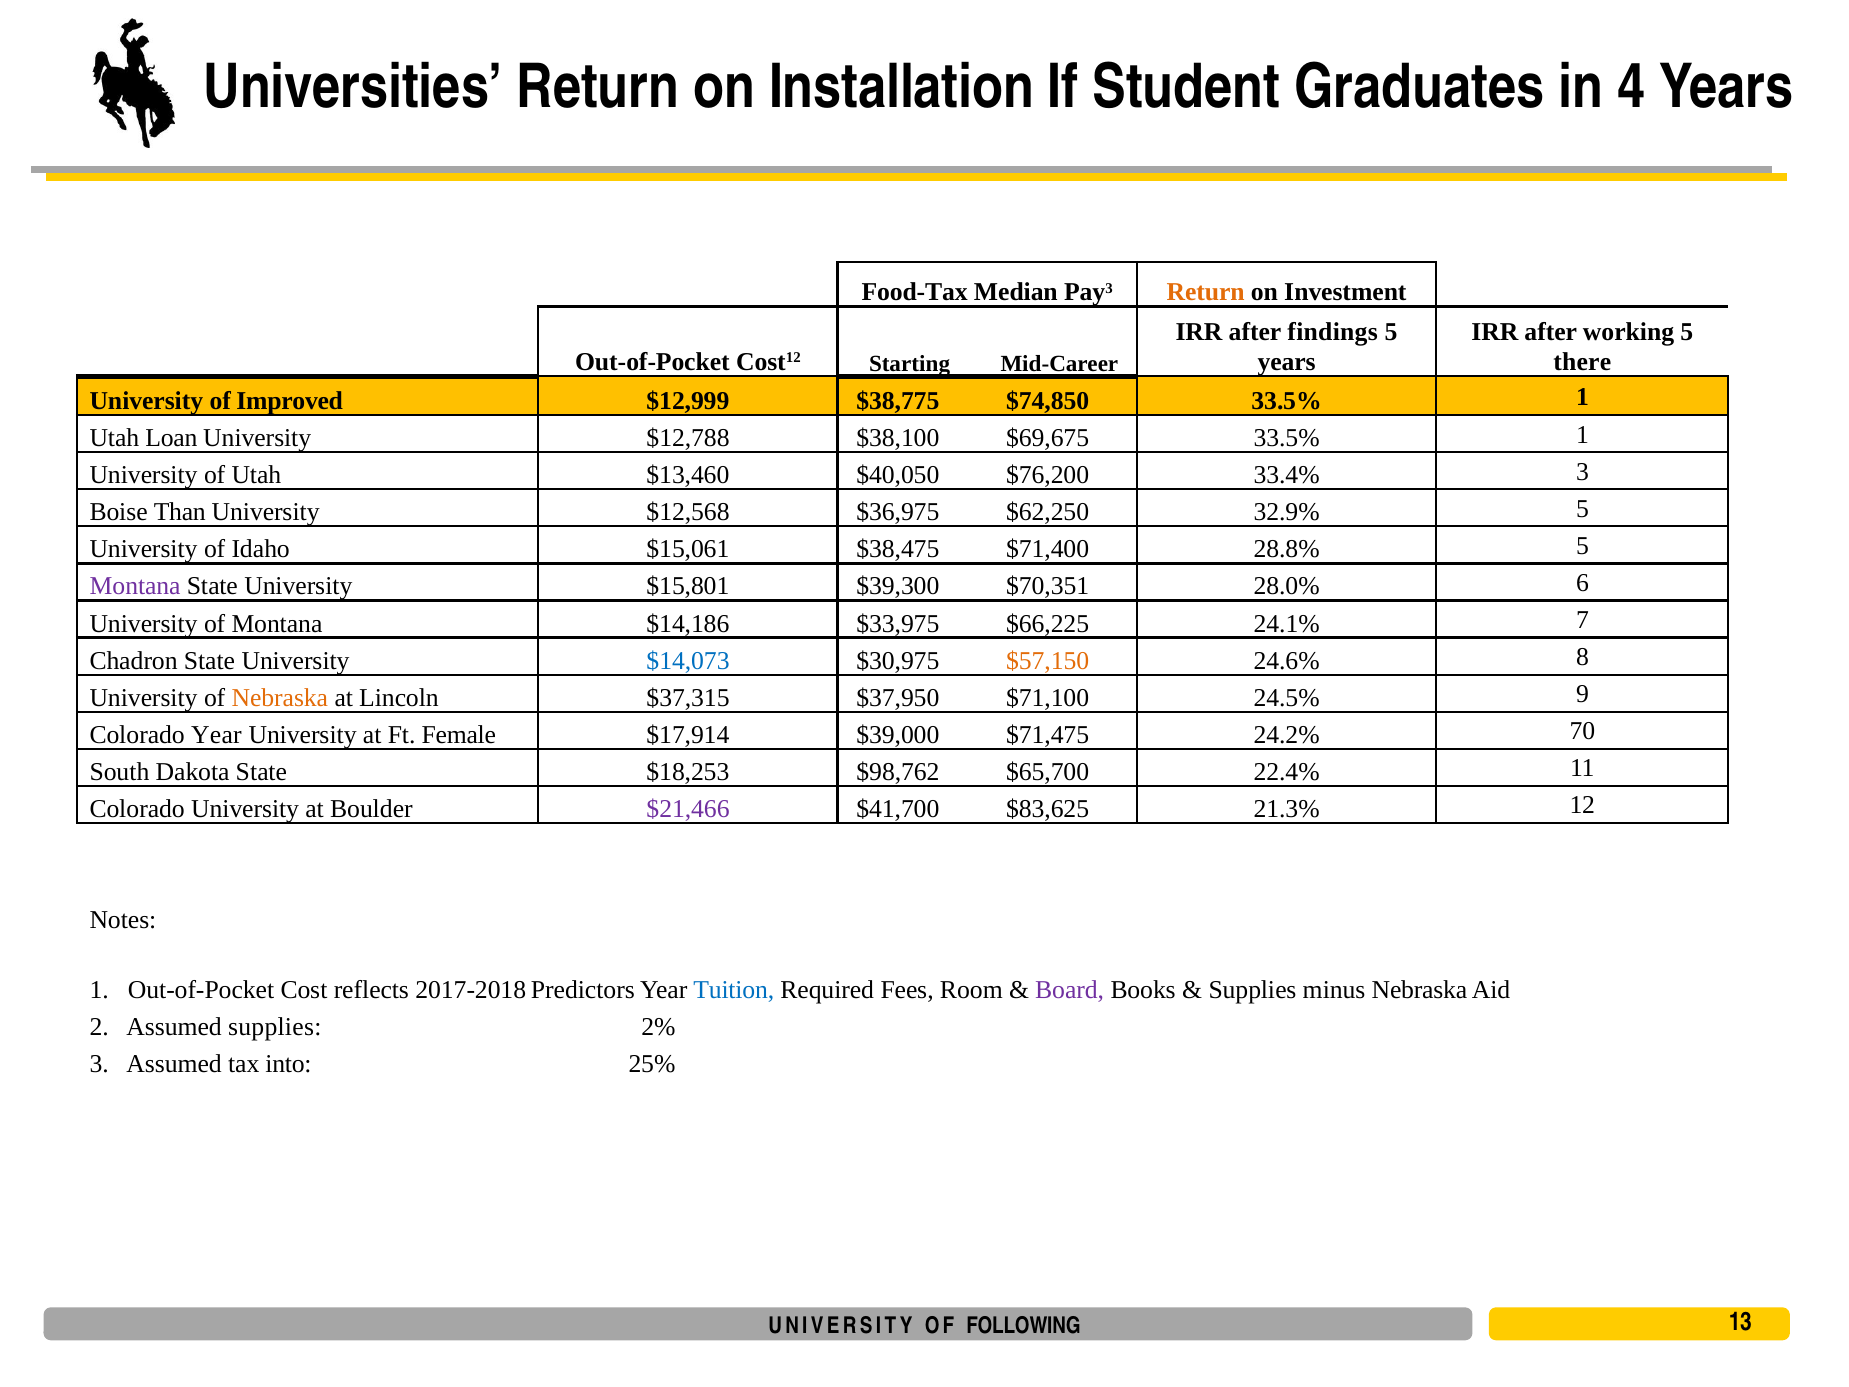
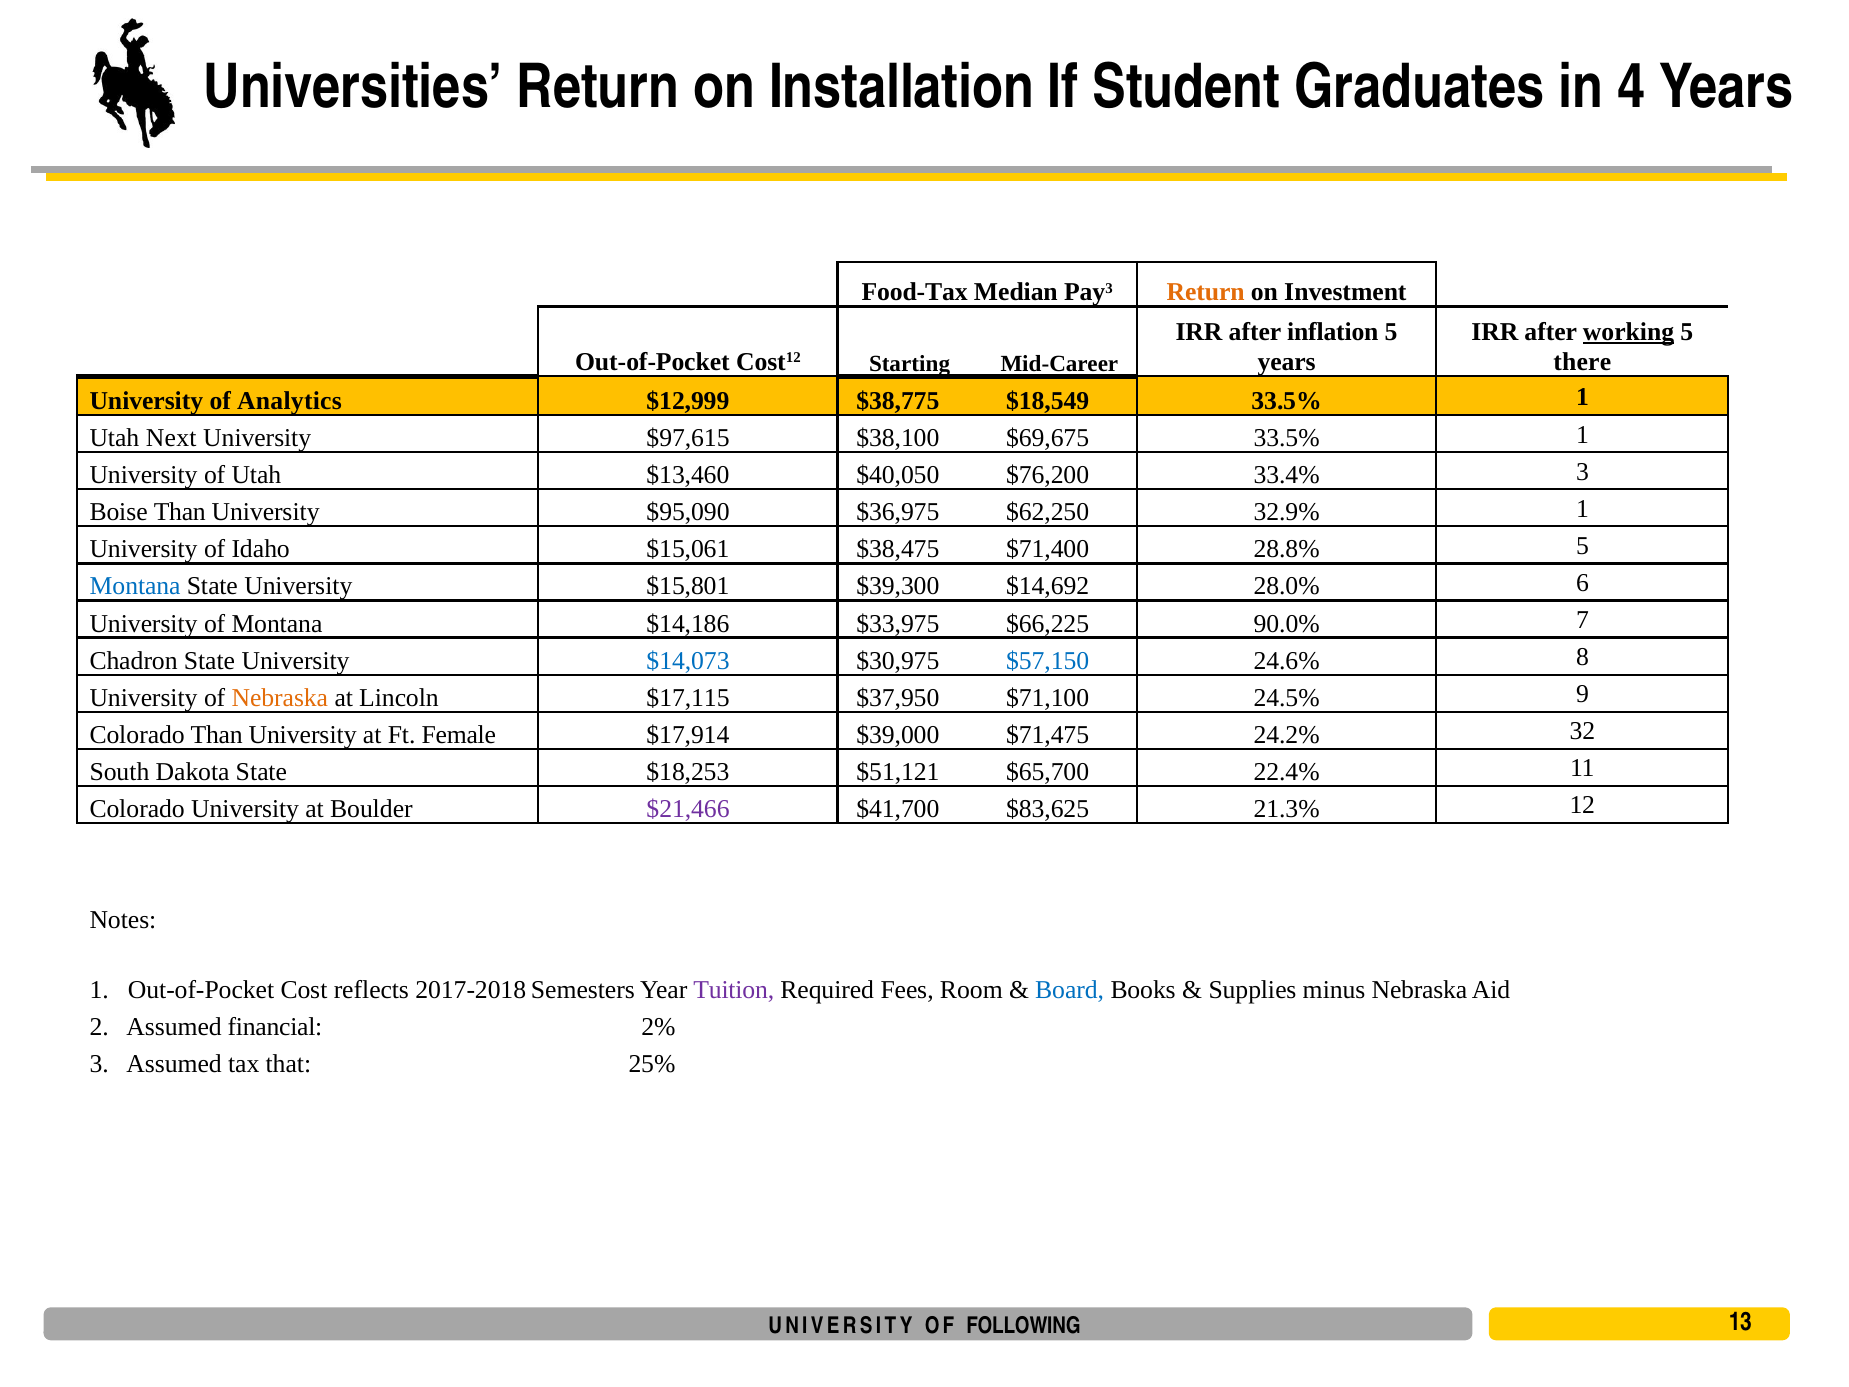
findings: findings -> inflation
working underline: none -> present
Improved: Improved -> Analytics
$74,850: $74,850 -> $18,549
Loan: Loan -> Next
$12,788: $12,788 -> $97,615
$12,568: $12,568 -> $95,090
32.9% 5: 5 -> 1
Montana at (135, 586) colour: purple -> blue
$70,351: $70,351 -> $14,692
24.1%: 24.1% -> 90.0%
$57,150 colour: orange -> blue
$37,315: $37,315 -> $17,115
Colorado Year: Year -> Than
70: 70 -> 32
$98,762: $98,762 -> $51,121
Predictors: Predictors -> Semesters
Tuition colour: blue -> purple
Board colour: purple -> blue
Assumed supplies: supplies -> financial
into: into -> that
